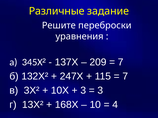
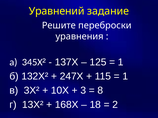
Различные: Различные -> Уравнений
209: 209 -> 125
7 at (121, 62): 7 -> 1
7 at (125, 77): 7 -> 1
3 at (100, 91): 3 -> 8
10: 10 -> 18
4: 4 -> 2
